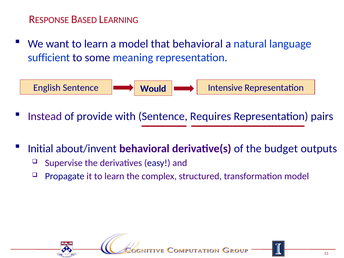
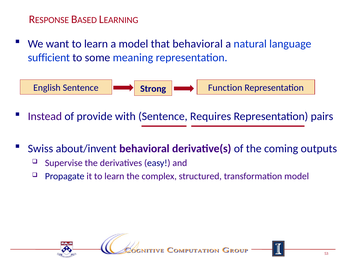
Intensive: Intensive -> Function
Would: Would -> Strong
Initial: Initial -> Swiss
budget: budget -> coming
